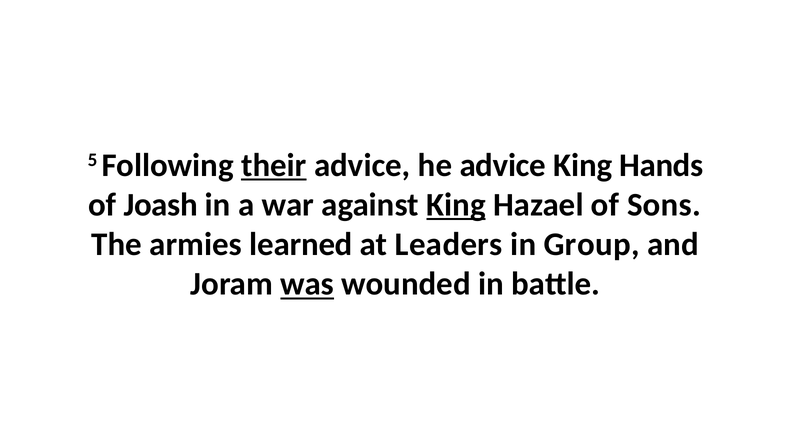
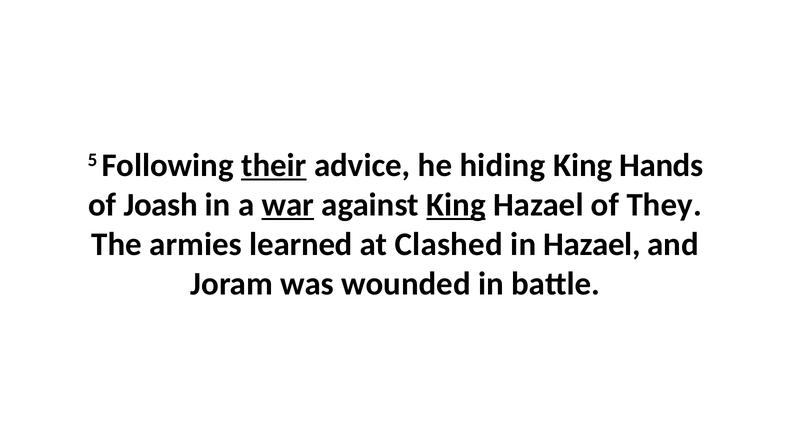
he advice: advice -> hiding
war underline: none -> present
Sons: Sons -> They
Leaders: Leaders -> Clashed
in Group: Group -> Hazael
was underline: present -> none
